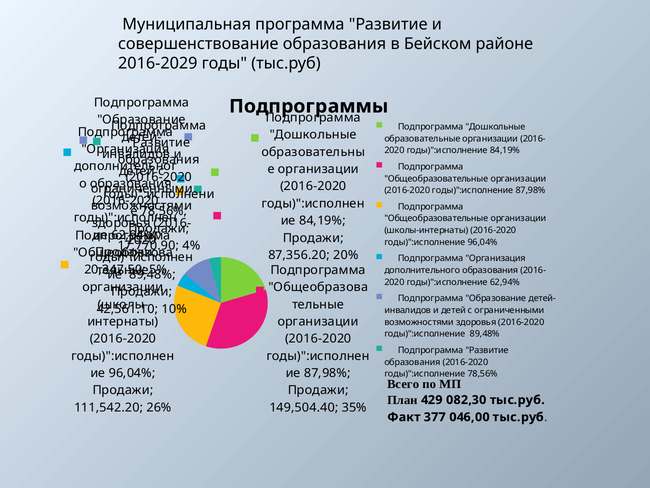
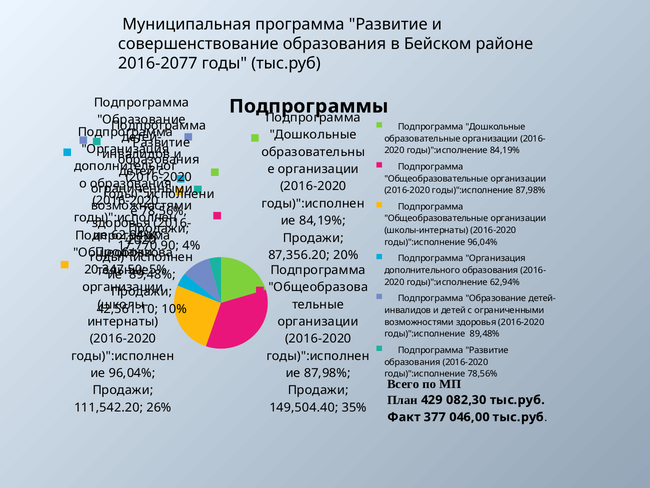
2016-2029: 2016-2029 -> 2016-2077
